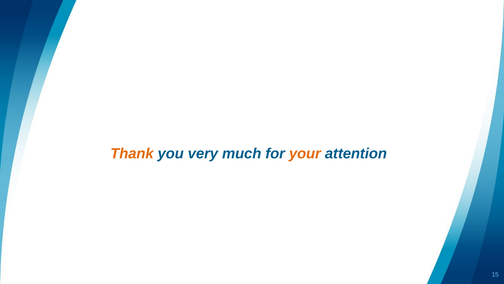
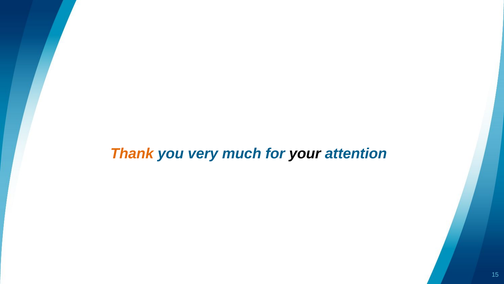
your colour: orange -> black
